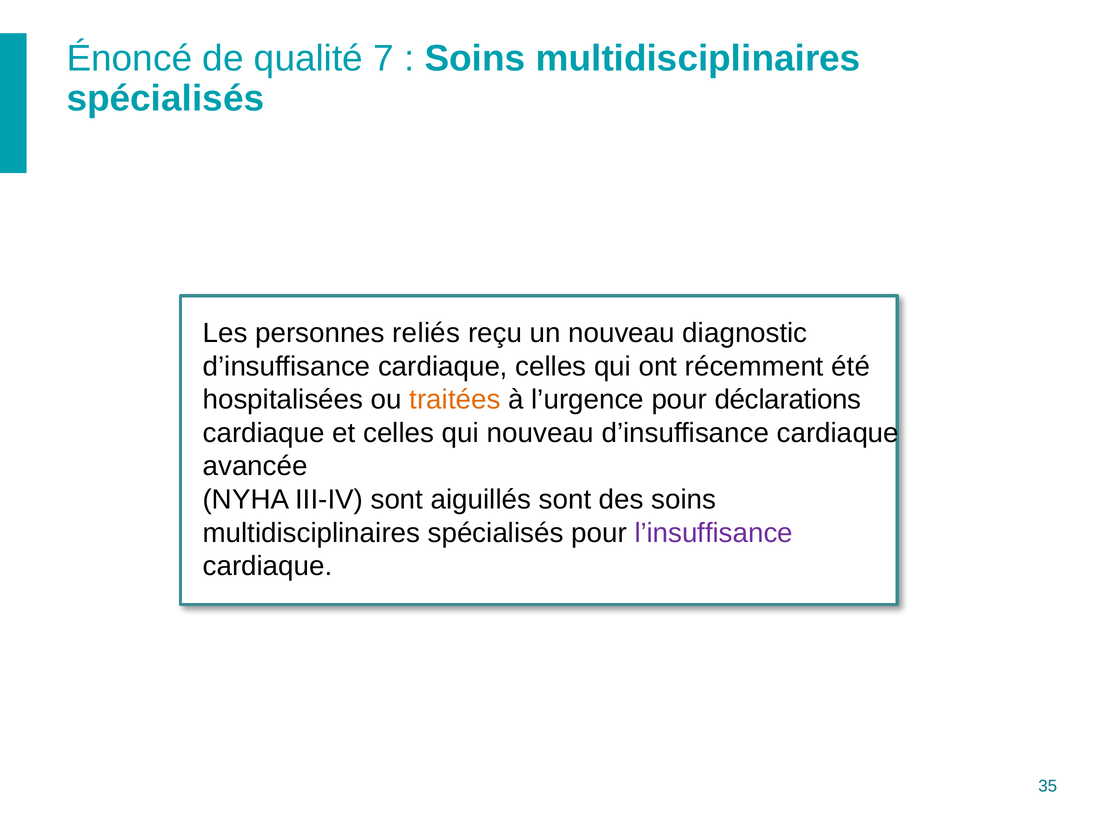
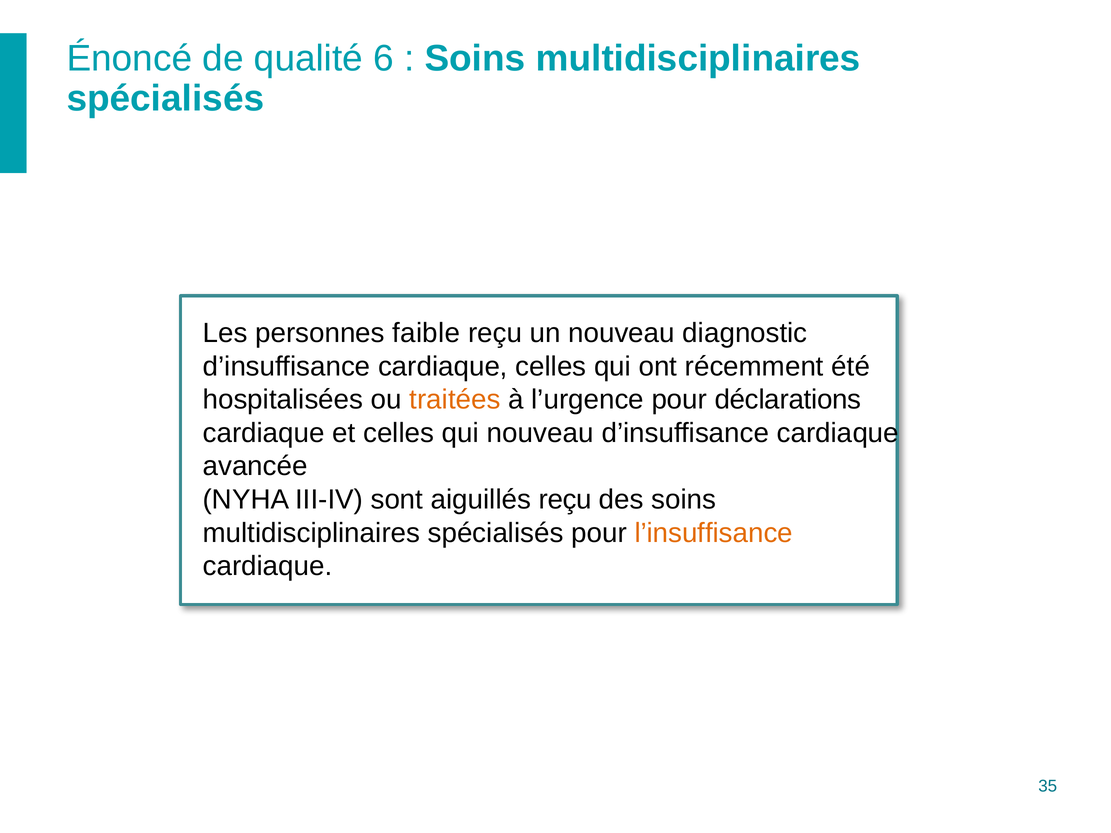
7: 7 -> 6
reliés: reliés -> faible
aiguillés sont: sont -> reçu
l’insuffisance colour: purple -> orange
